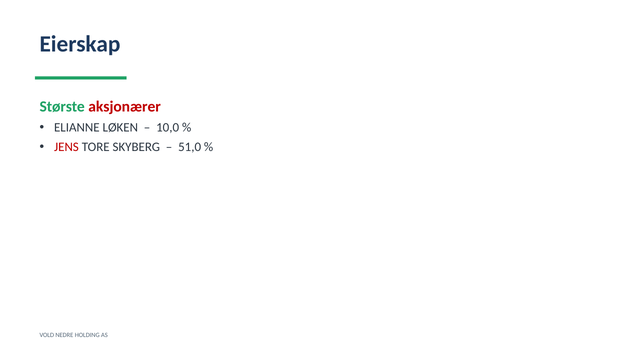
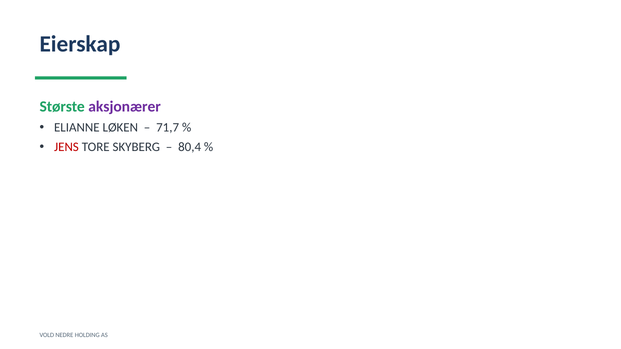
aksjonærer colour: red -> purple
10,0: 10,0 -> 71,7
51,0: 51,0 -> 80,4
